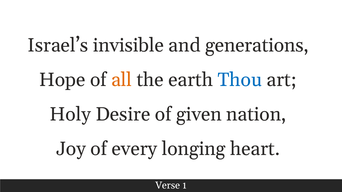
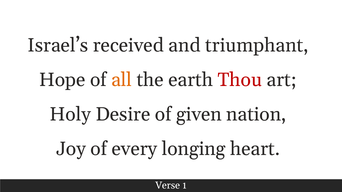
invisible: invisible -> received
generations: generations -> triumphant
Thou colour: blue -> red
